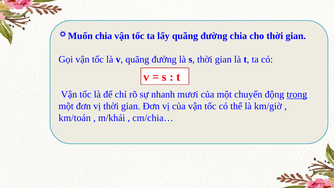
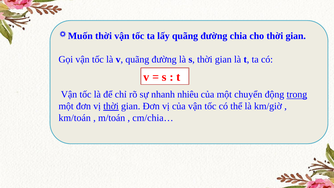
chia at (104, 36): chia -> thời
mươi: mươi -> nhiêu
thời at (111, 106) underline: none -> present
m/khái: m/khái -> m/toán
